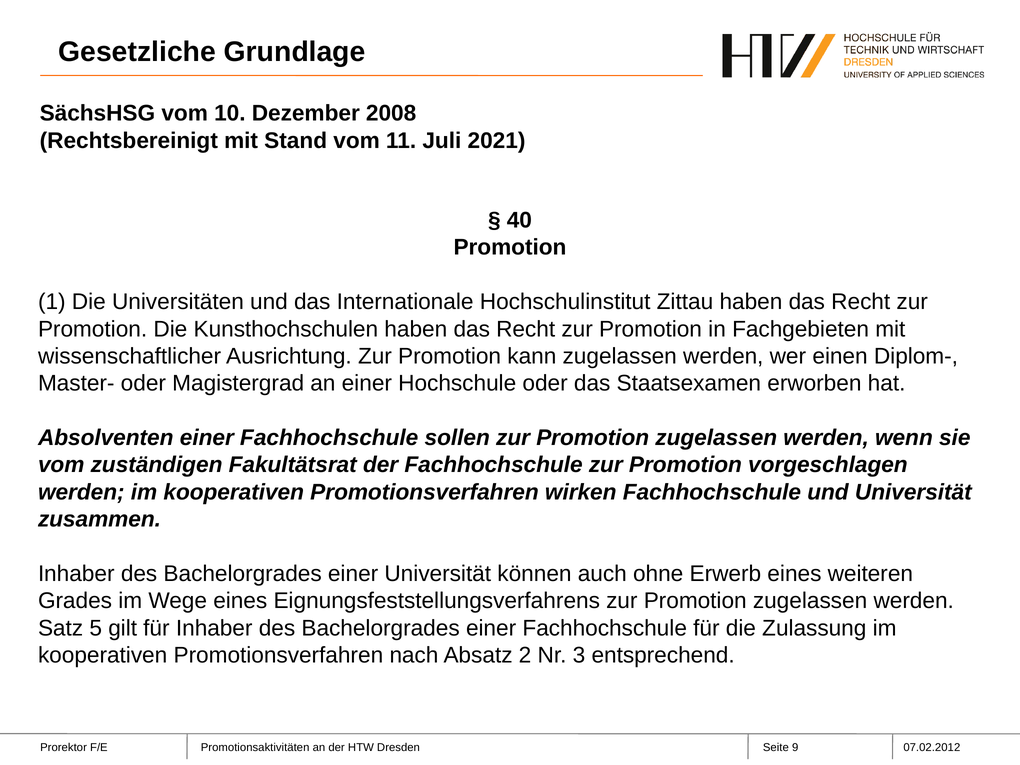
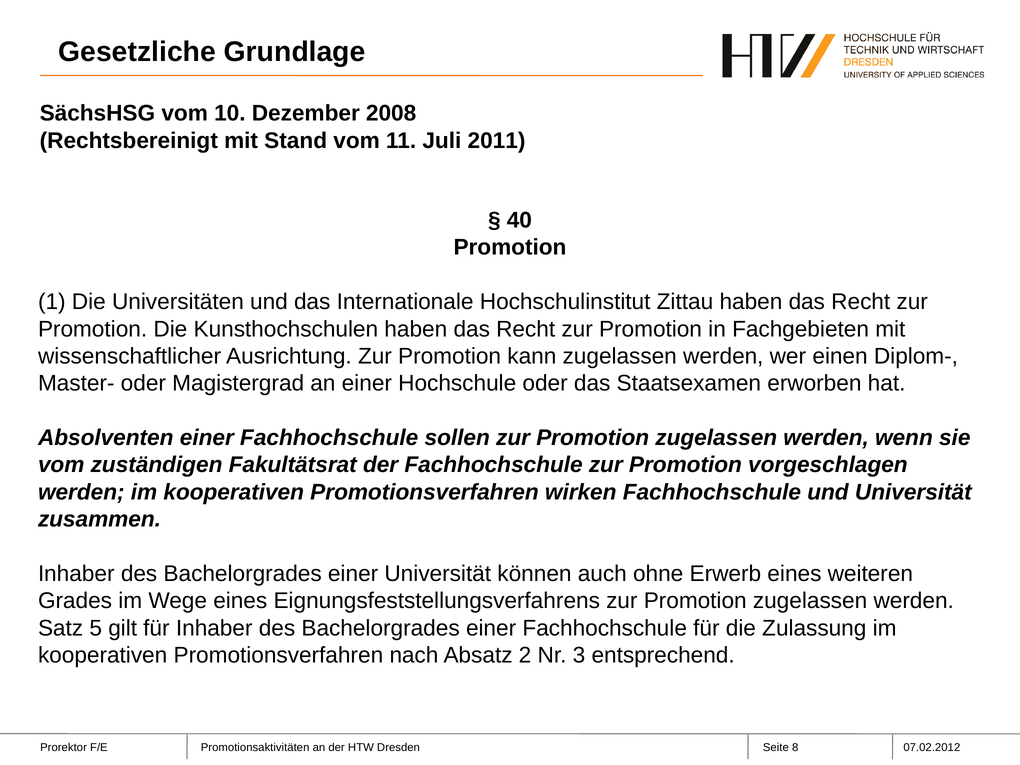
2021: 2021 -> 2011
9: 9 -> 8
